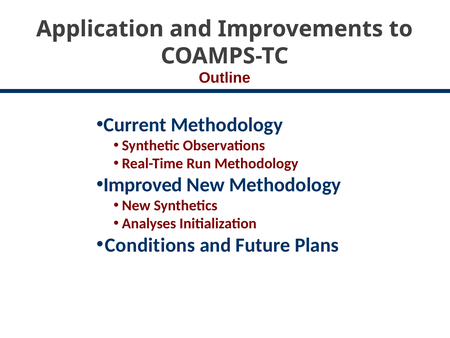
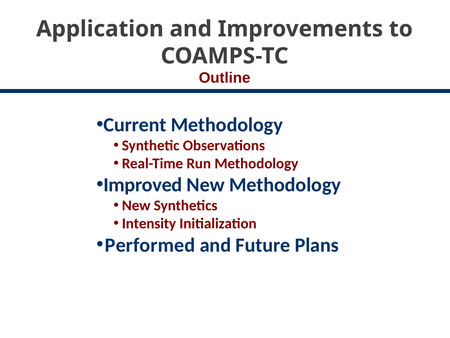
Analyses: Analyses -> Intensity
Conditions: Conditions -> Performed
